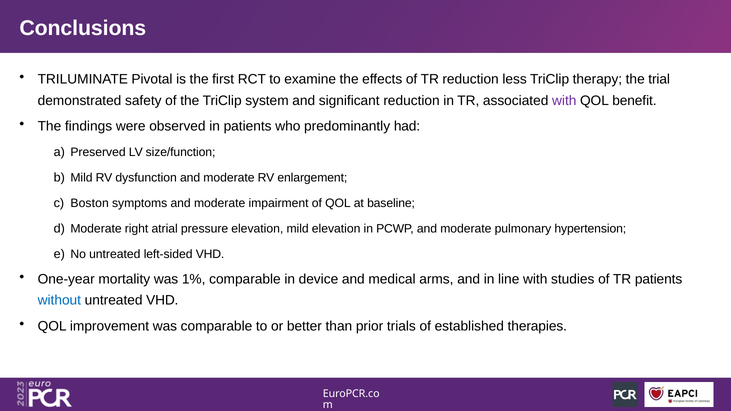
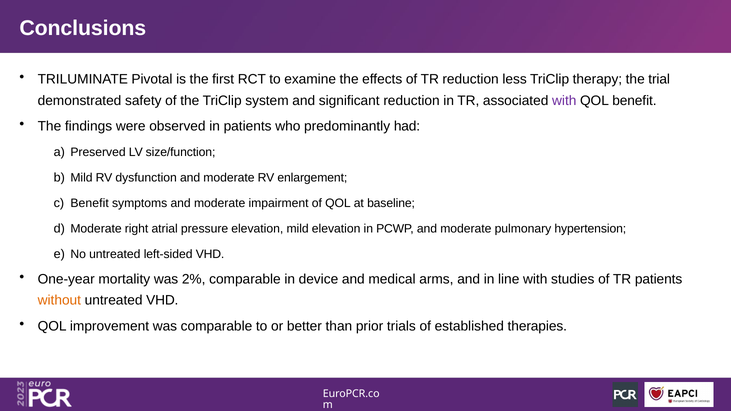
Boston at (90, 203): Boston -> Benefit
1%: 1% -> 2%
without colour: blue -> orange
